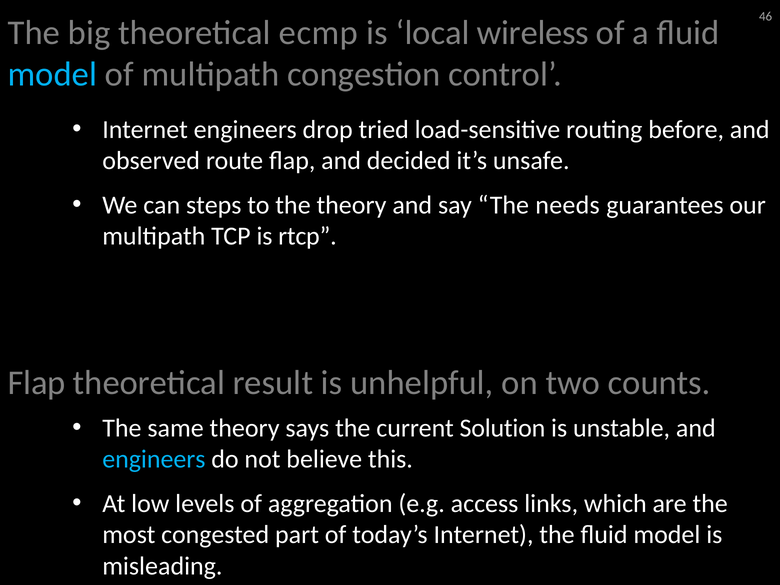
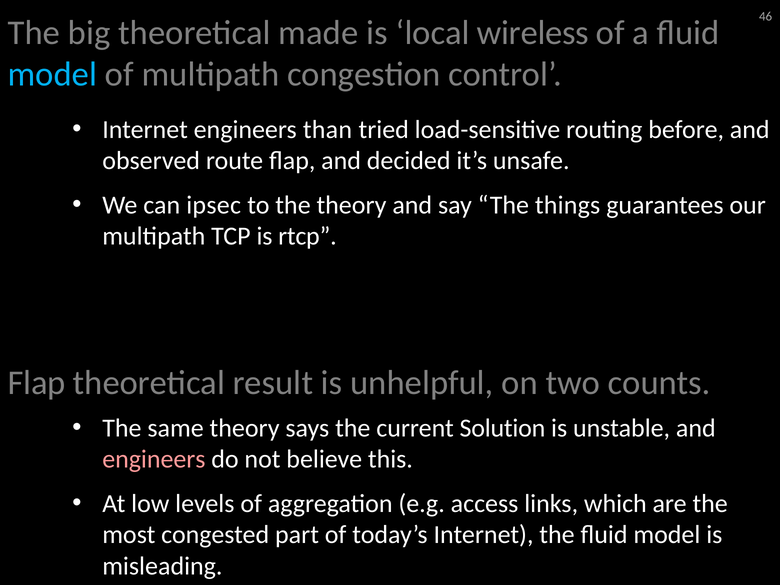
ecmp: ecmp -> made
drop: drop -> than
steps: steps -> ipsec
needs: needs -> things
engineers at (154, 459) colour: light blue -> pink
